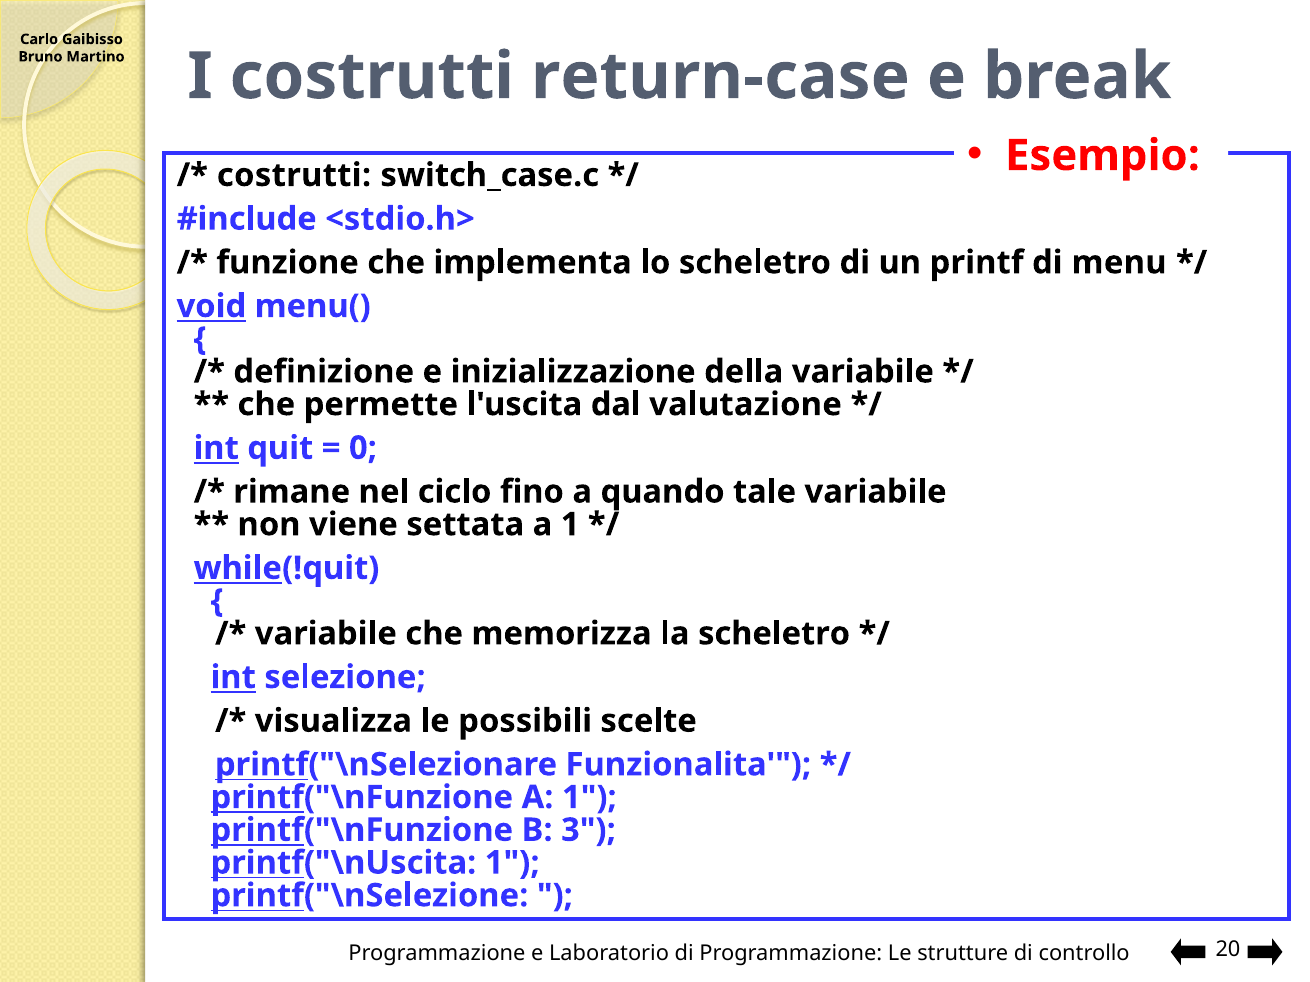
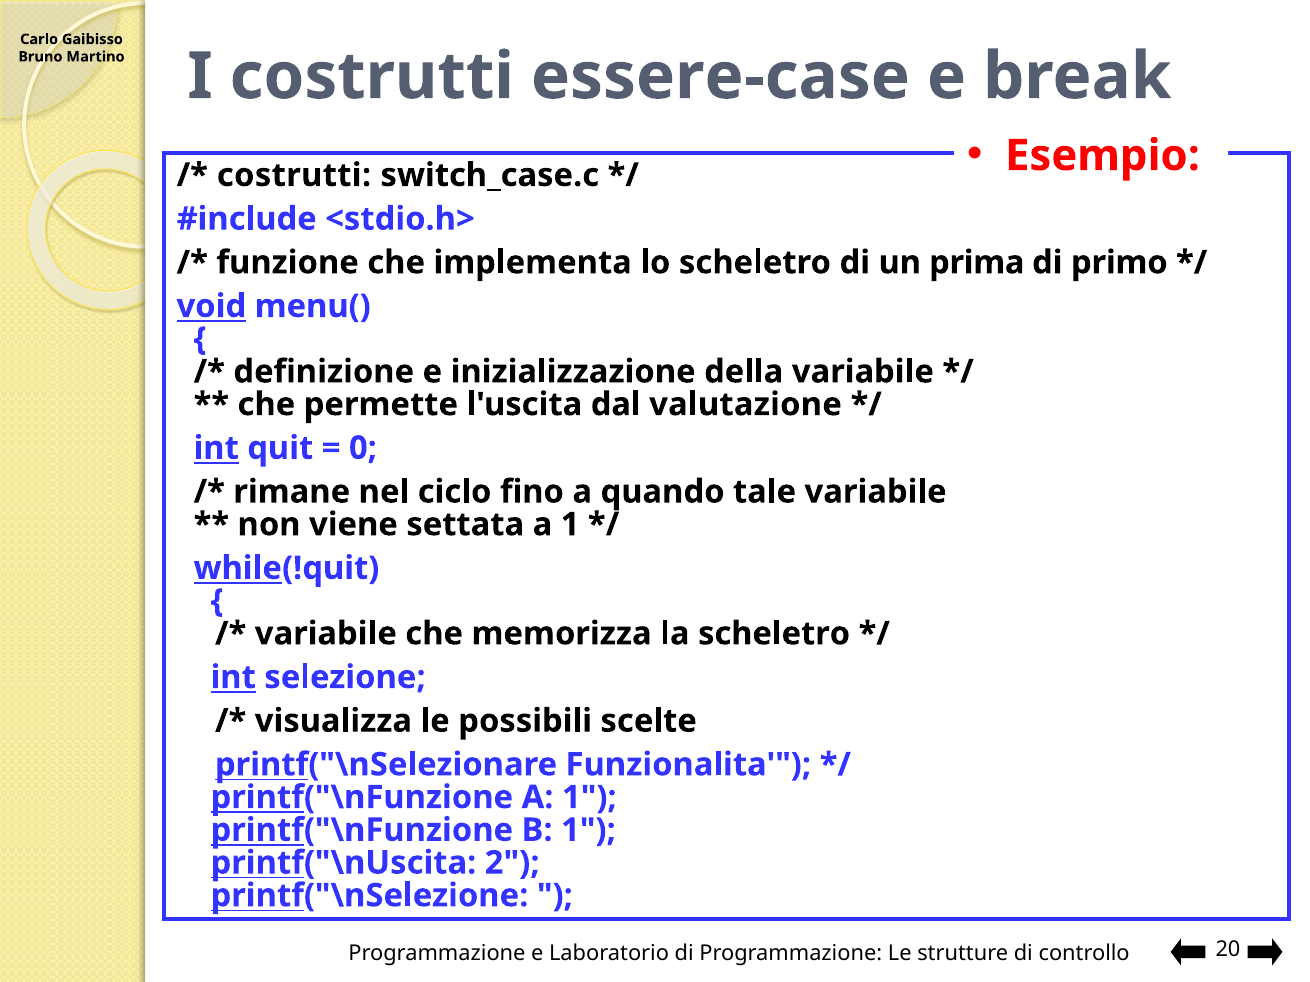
return-case: return-case -> essere-case
printf: printf -> prima
menu: menu -> primo
B 3: 3 -> 1
printf("\nUscita 1: 1 -> 2
